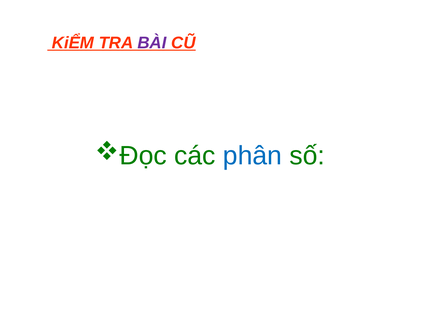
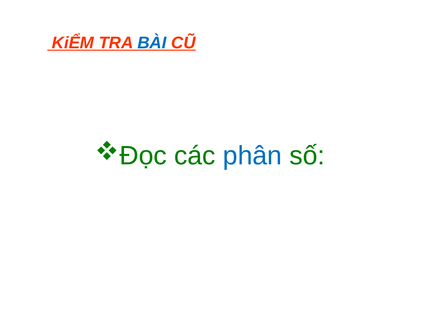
BÀI colour: purple -> blue
